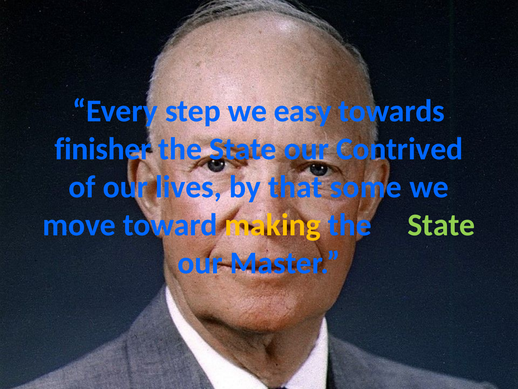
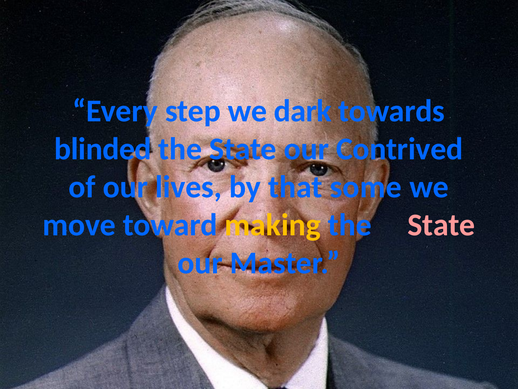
easy: easy -> dark
finisher: finisher -> blinded
State at (441, 225) colour: light green -> pink
